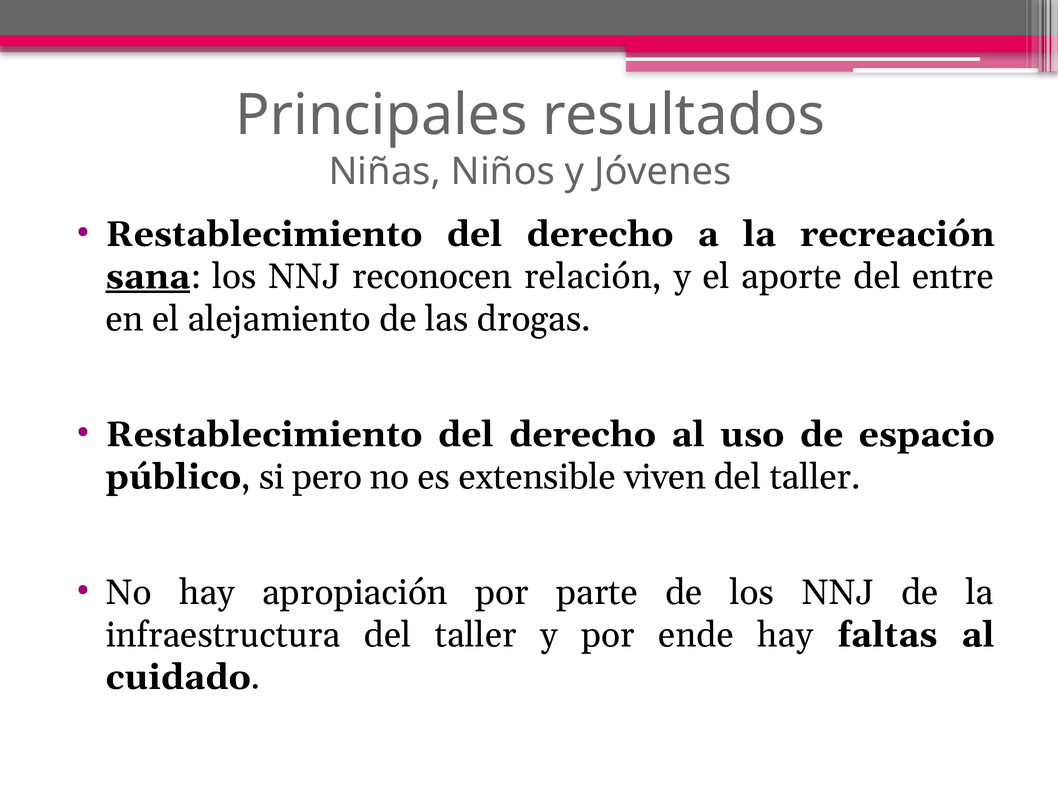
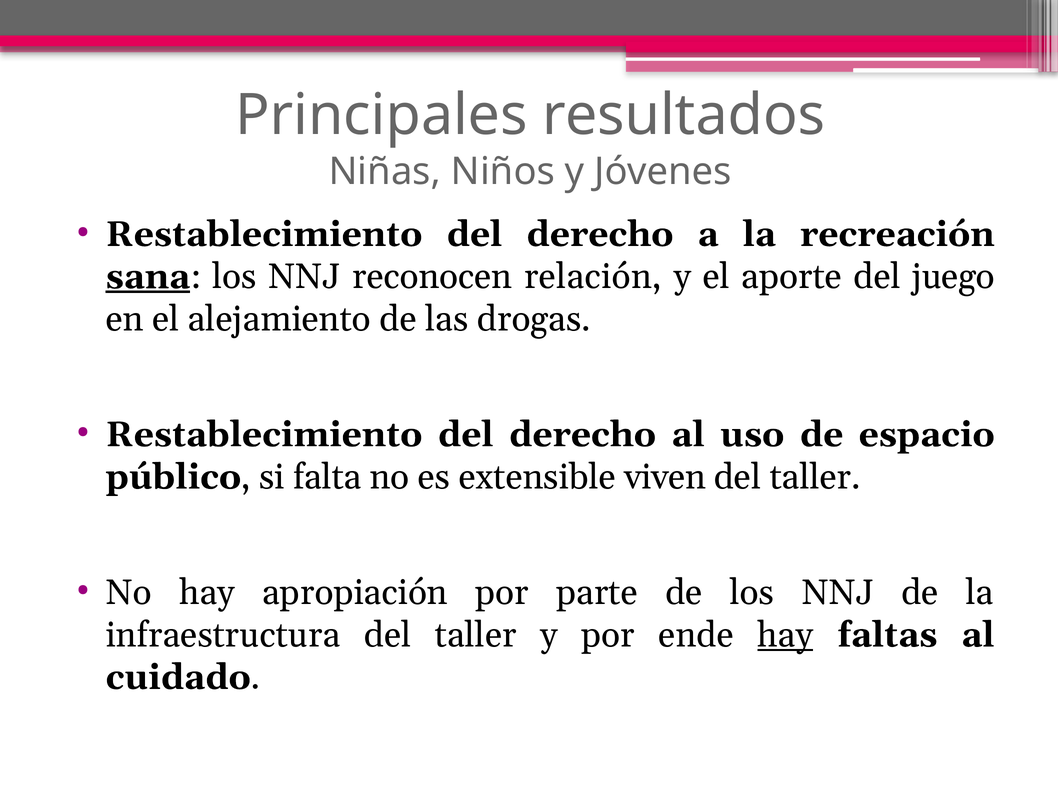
entre: entre -> juego
pero: pero -> falta
hay at (785, 634) underline: none -> present
